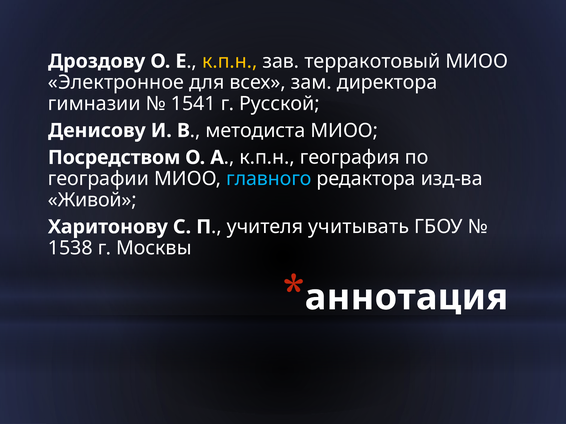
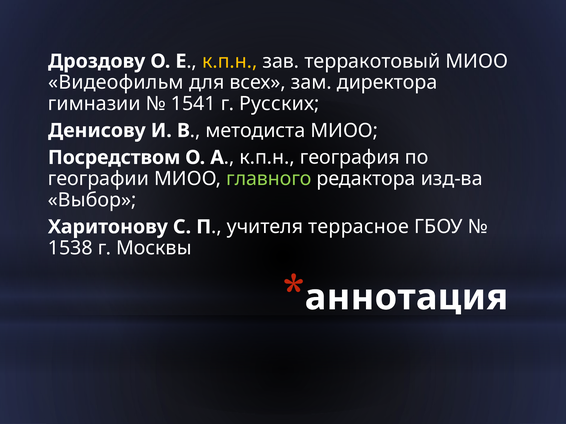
Электронное: Электронное -> Видеофильм
Русской: Русской -> Русских
главного colour: light blue -> light green
Живой: Живой -> Выбор
учитывать: учитывать -> террасное
